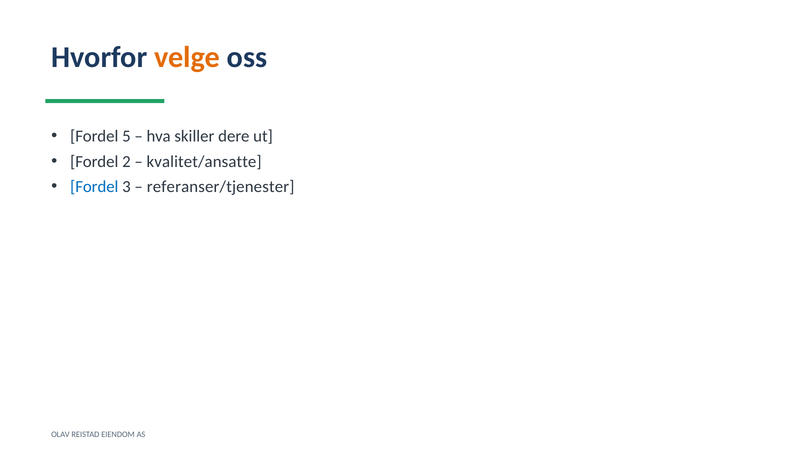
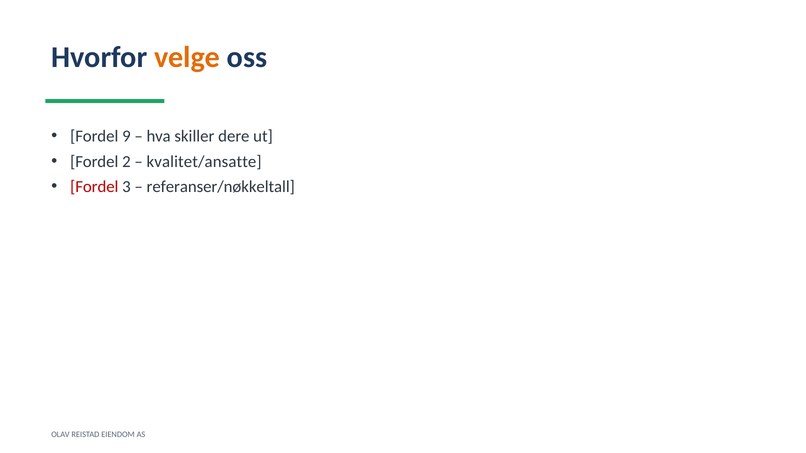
5: 5 -> 9
Fordel at (94, 187) colour: blue -> red
referanser/tjenester: referanser/tjenester -> referanser/nøkkeltall
